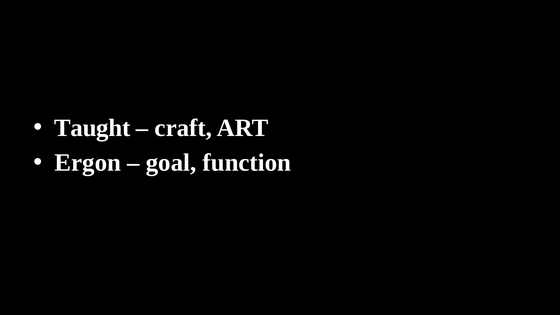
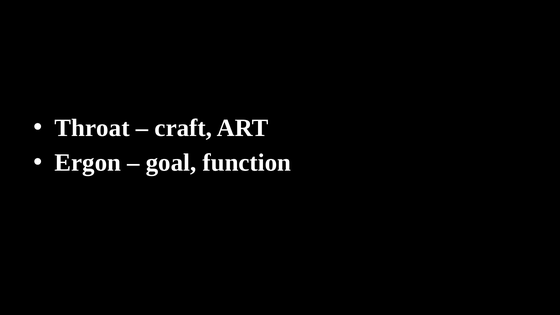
Taught: Taught -> Throat
